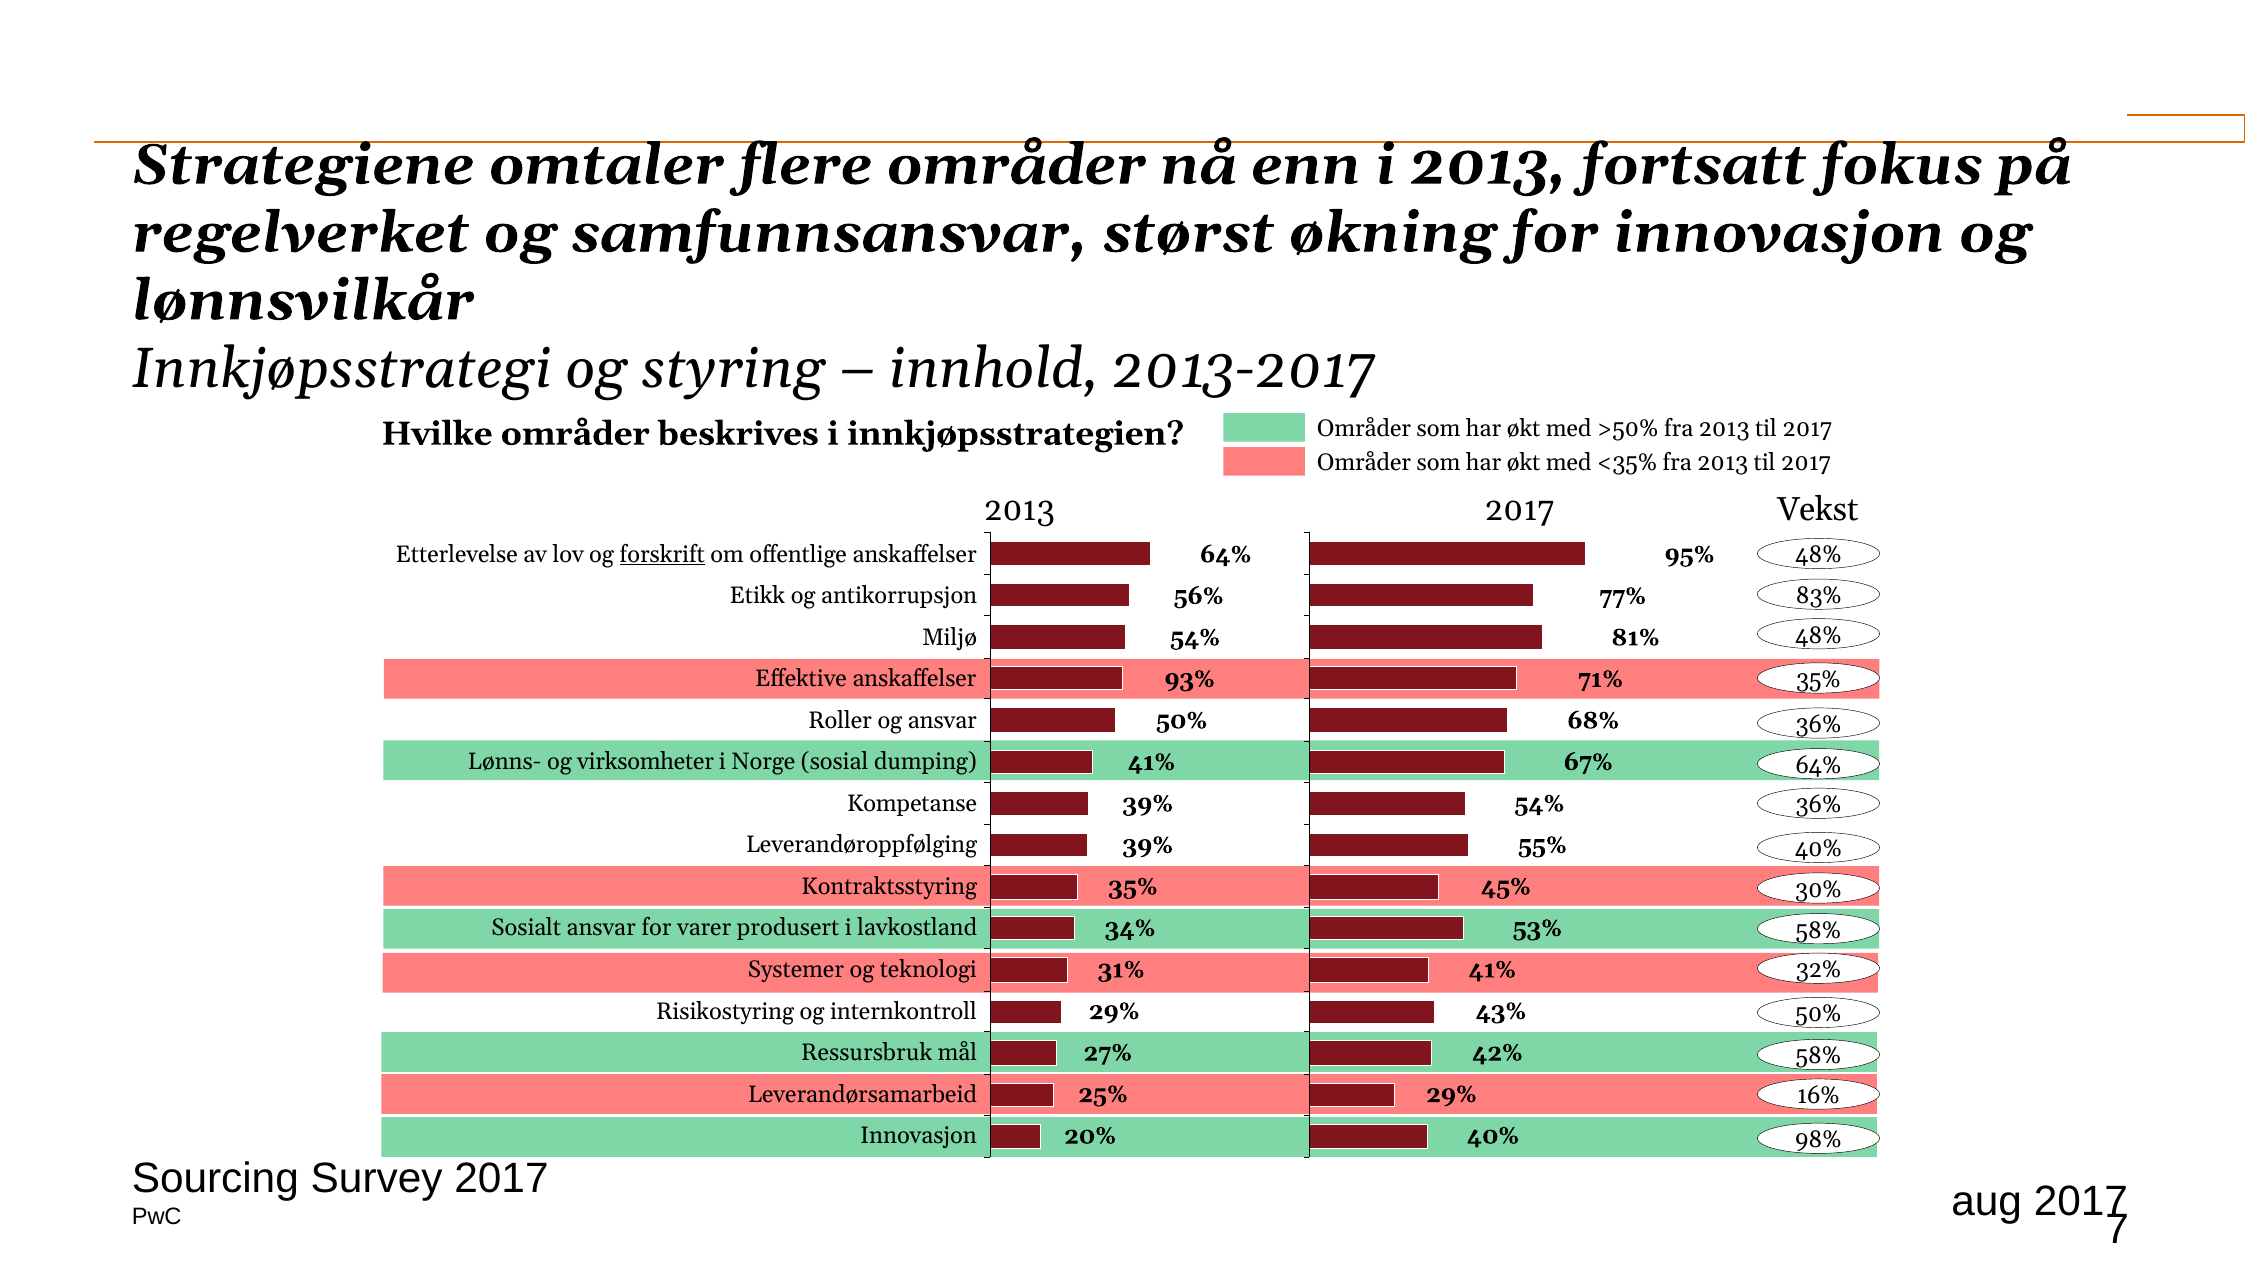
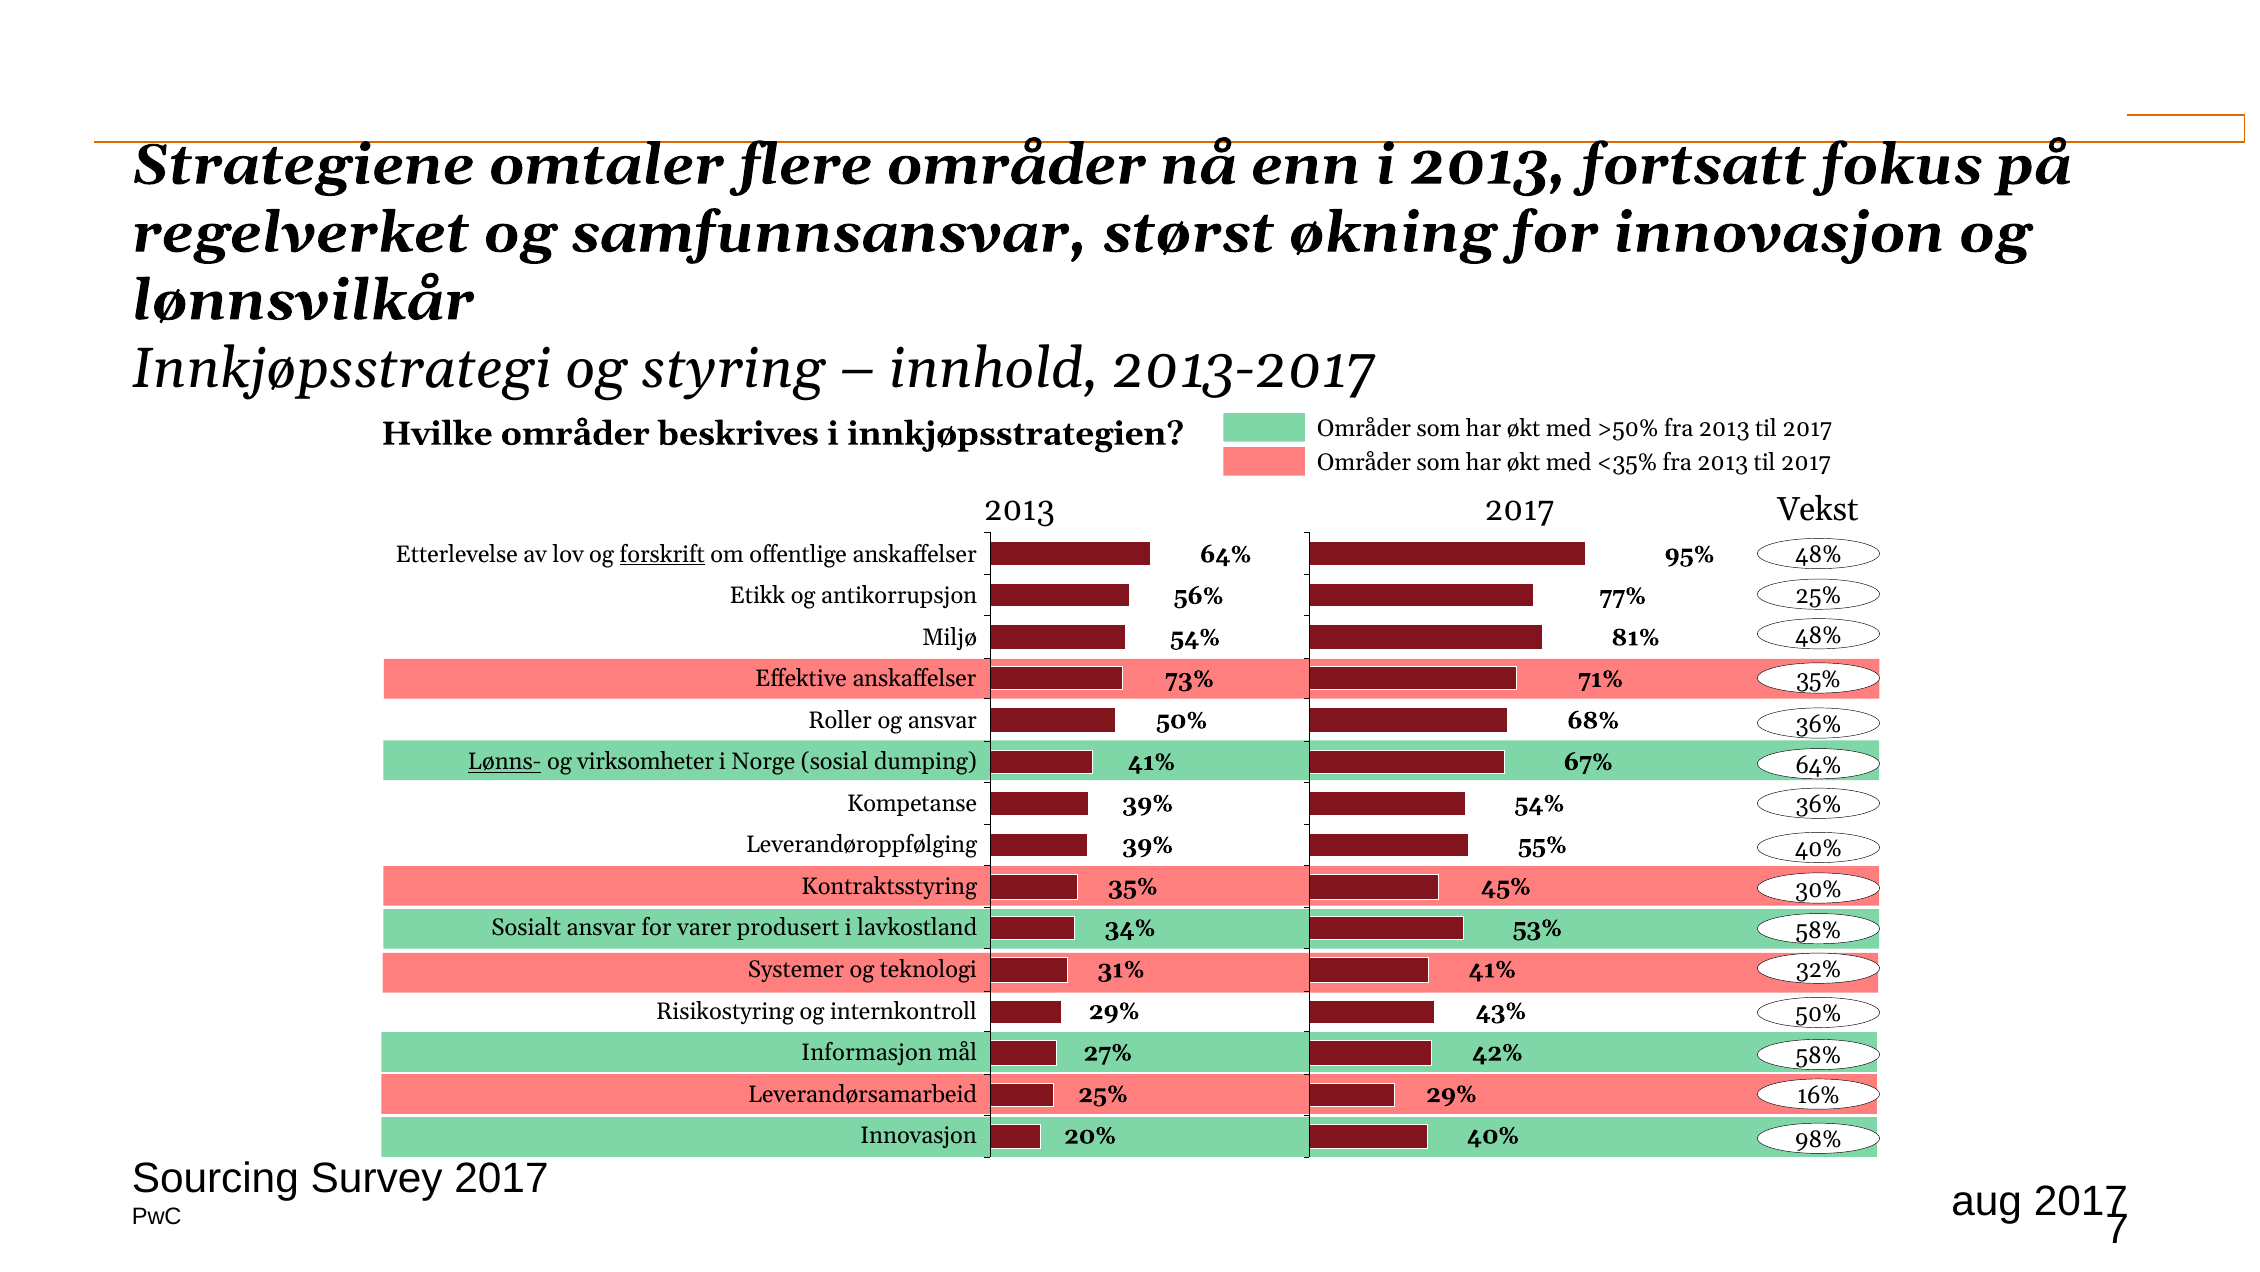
83% at (1819, 595): 83% -> 25%
93%: 93% -> 73%
Lønns- underline: none -> present
Ressursbruk: Ressursbruk -> Informasjon
